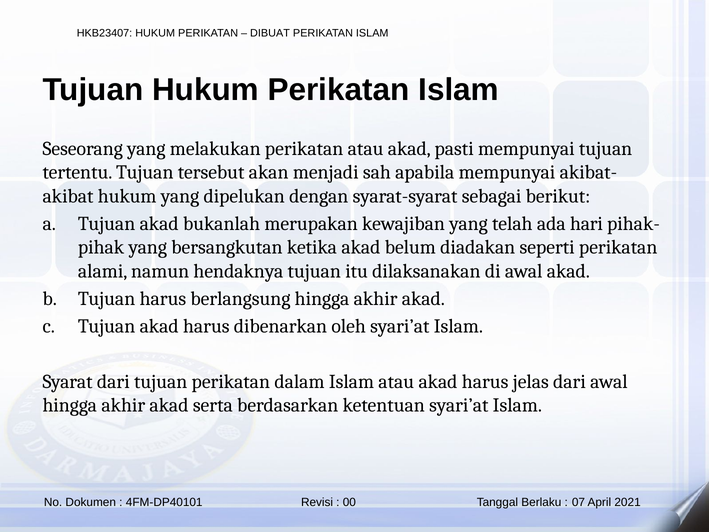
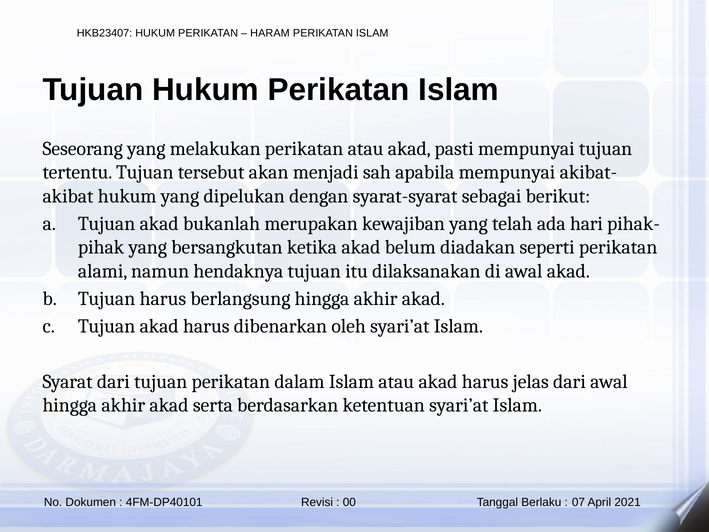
DIBUAT: DIBUAT -> HARAM
